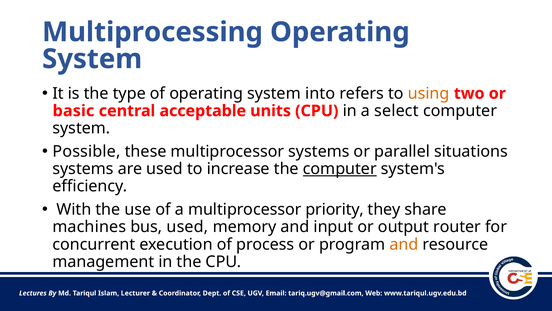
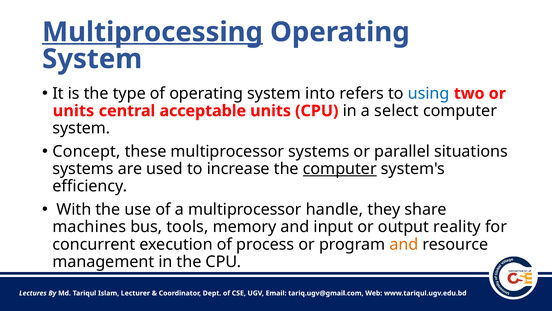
Multiprocessing underline: none -> present
using colour: orange -> blue
basic at (73, 111): basic -> units
Possible: Possible -> Concept
priority: priority -> handle
bus used: used -> tools
router: router -> reality
